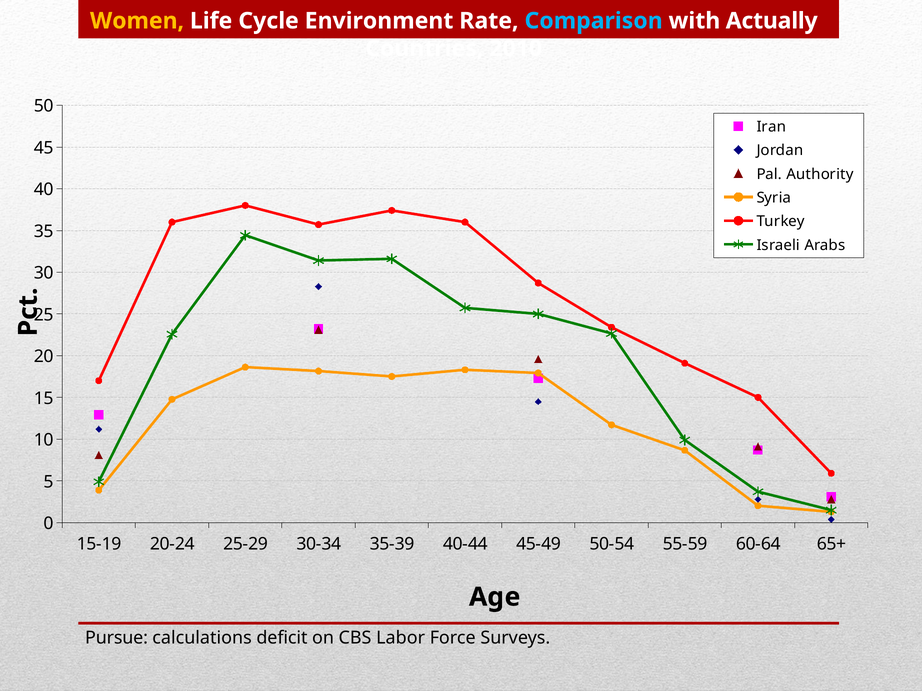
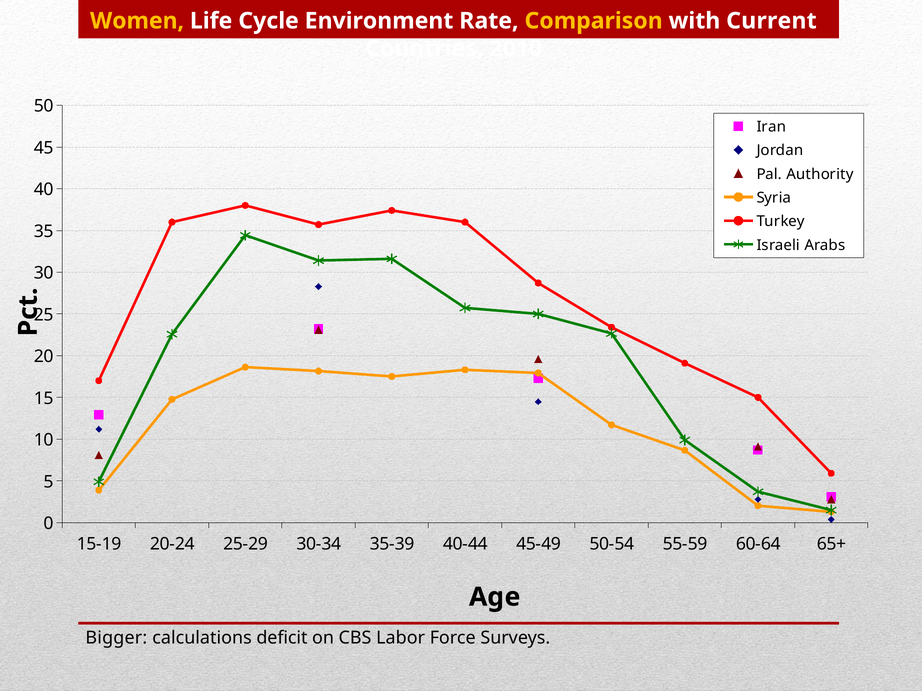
Comparison colour: light blue -> yellow
Actually: Actually -> Current
Pursue: Pursue -> Bigger
